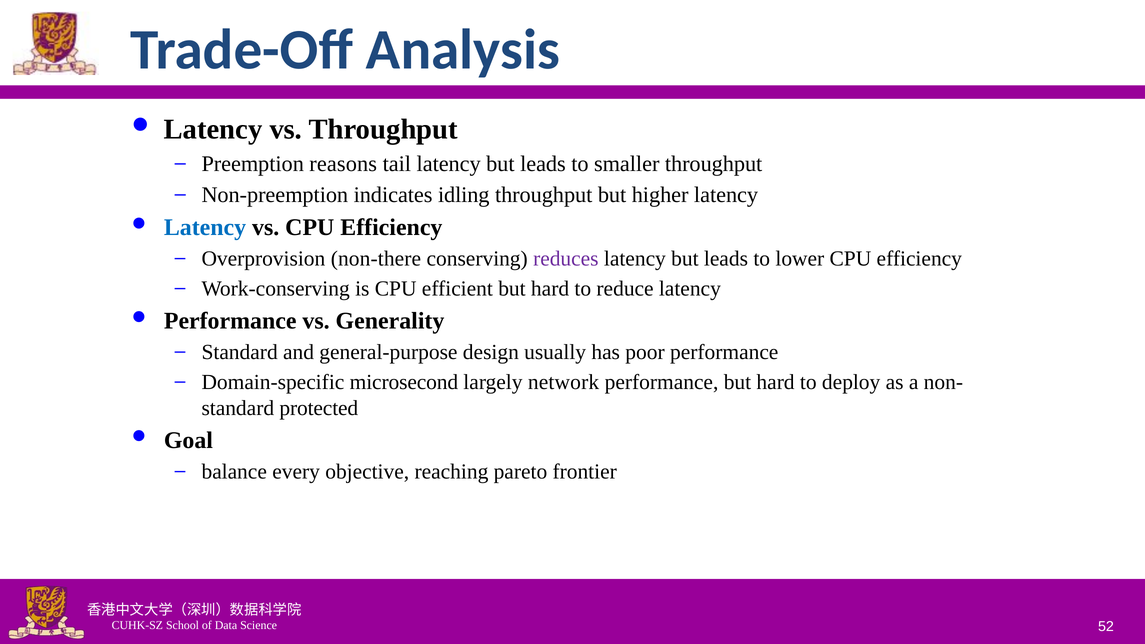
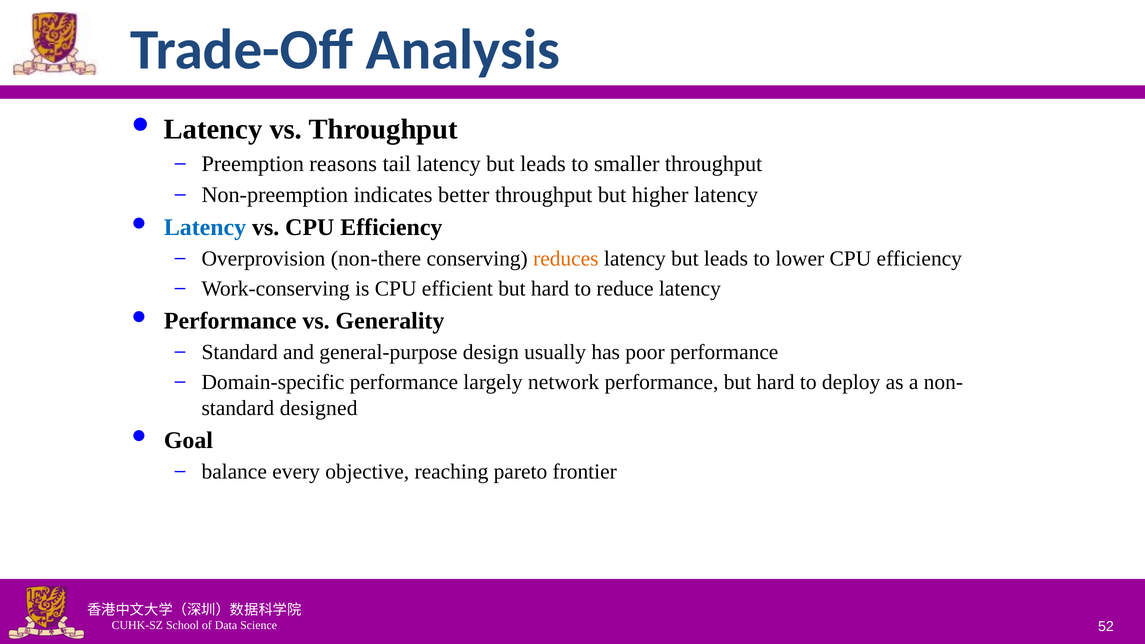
idling: idling -> better
reduces colour: purple -> orange
Domain-specific microsecond: microsecond -> performance
protected: protected -> designed
